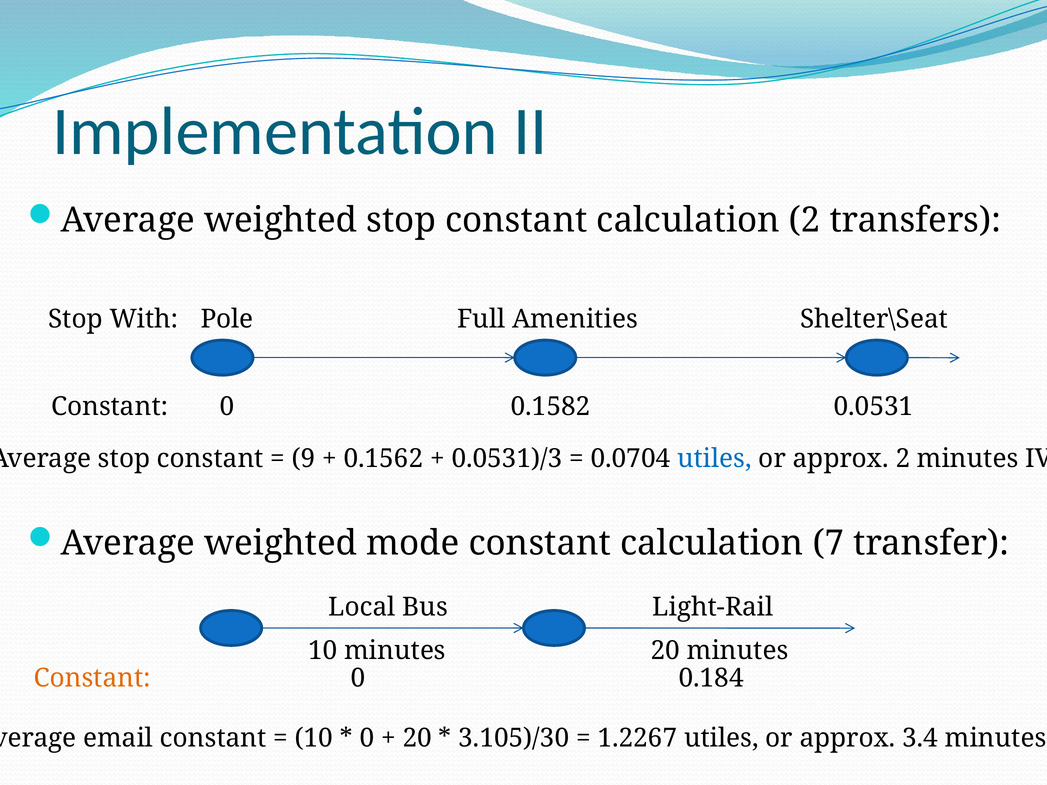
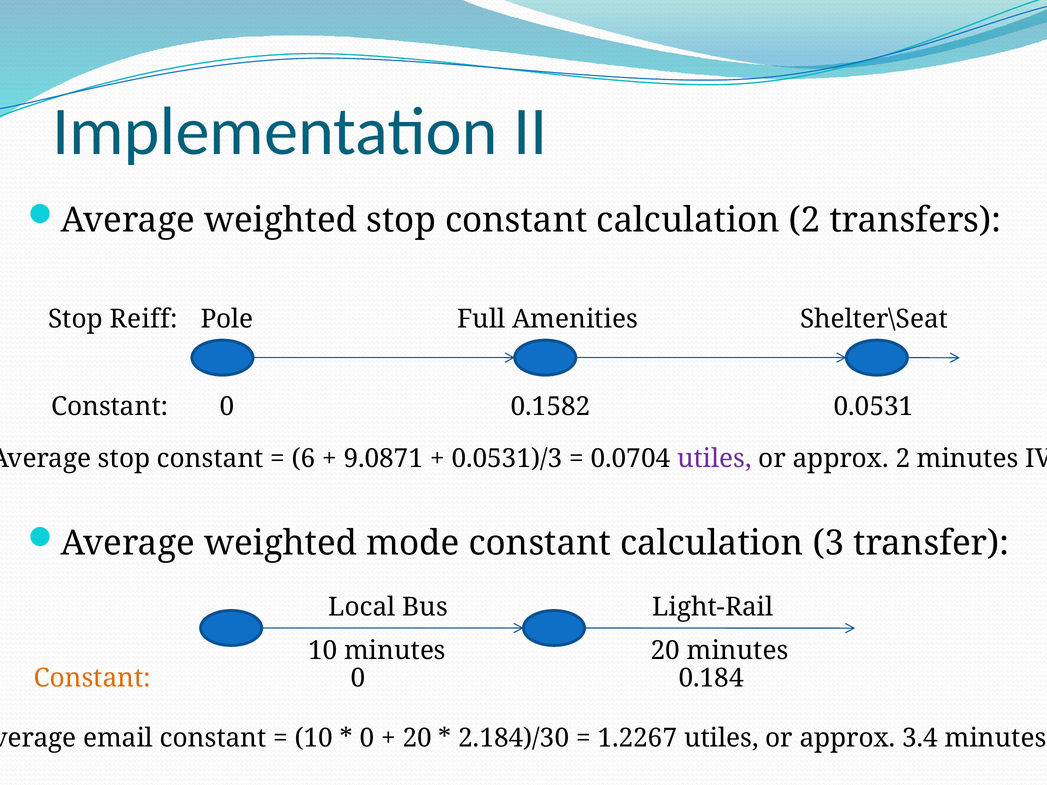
With: With -> Reiff
9: 9 -> 6
0.1562: 0.1562 -> 9.0871
utiles at (714, 459) colour: blue -> purple
7: 7 -> 3
3.105)/30: 3.105)/30 -> 2.184)/30
